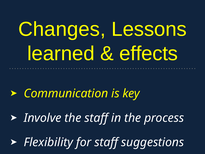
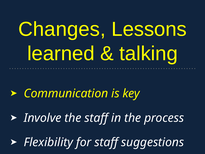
effects: effects -> talking
